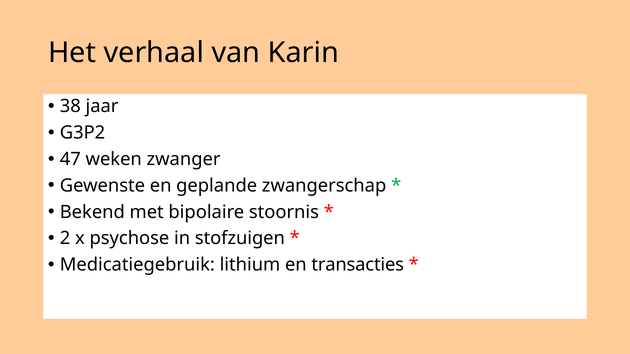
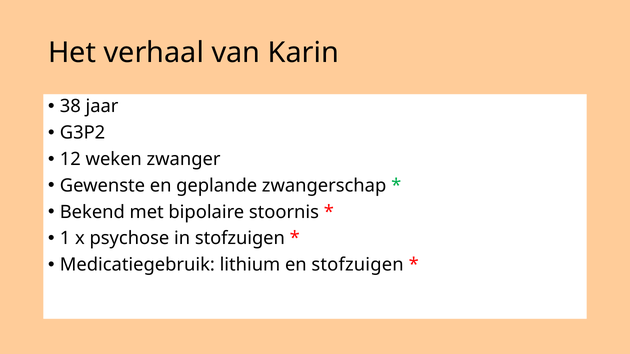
47: 47 -> 12
2: 2 -> 1
en transacties: transacties -> stofzuigen
